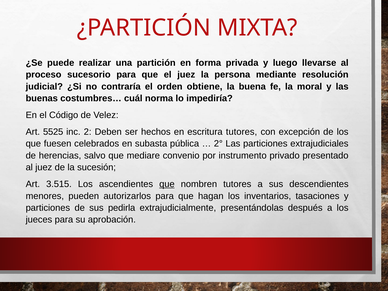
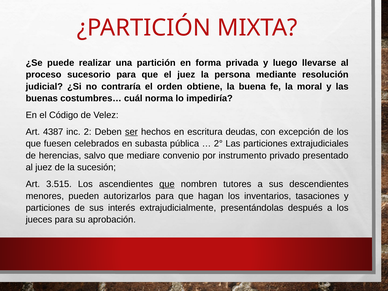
5525: 5525 -> 4387
ser underline: none -> present
escritura tutores: tutores -> deudas
pedirla: pedirla -> interés
